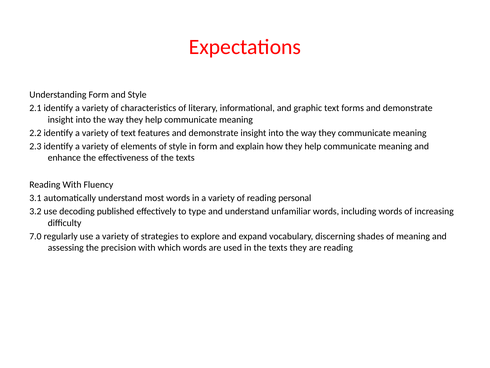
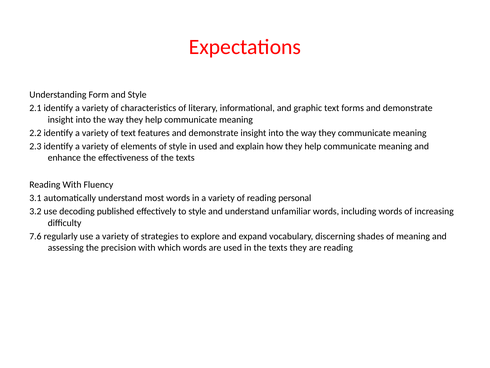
in form: form -> used
to type: type -> style
7.0: 7.0 -> 7.6
